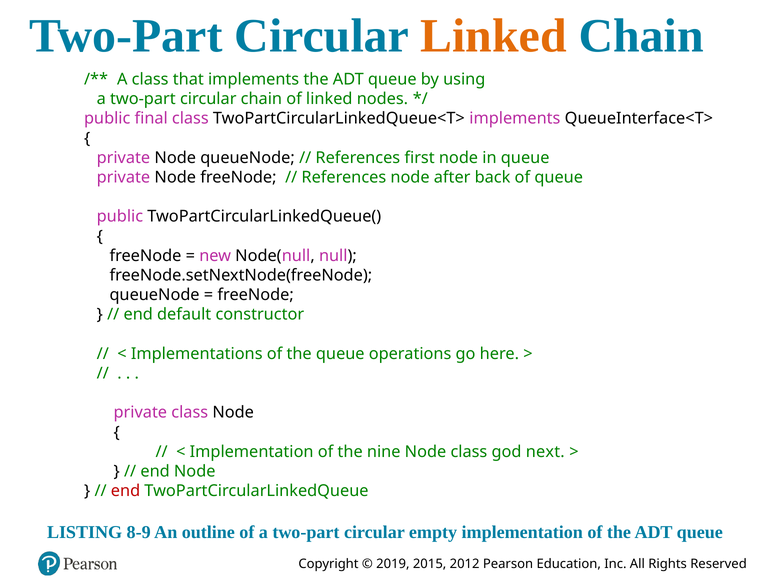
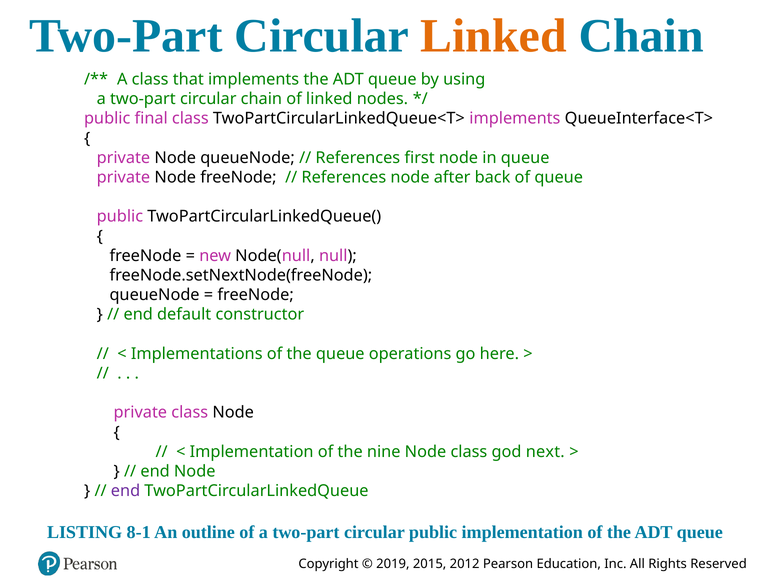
end at (126, 491) colour: red -> purple
8-9: 8-9 -> 8-1
circular empty: empty -> public
